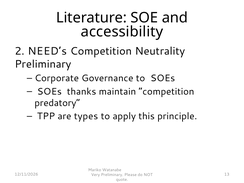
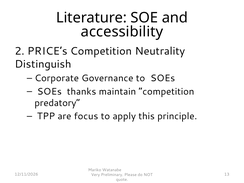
NEED’s: NEED’s -> PRICE’s
Preliminary at (43, 64): Preliminary -> Distinguish
types: types -> focus
